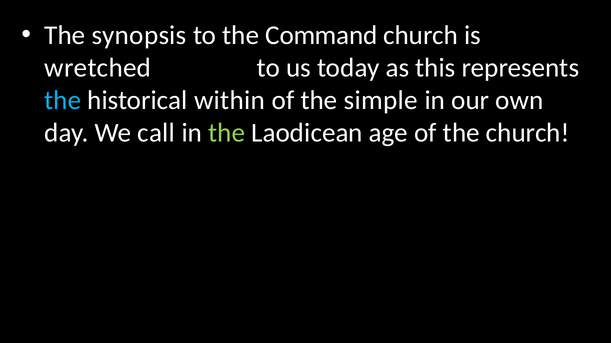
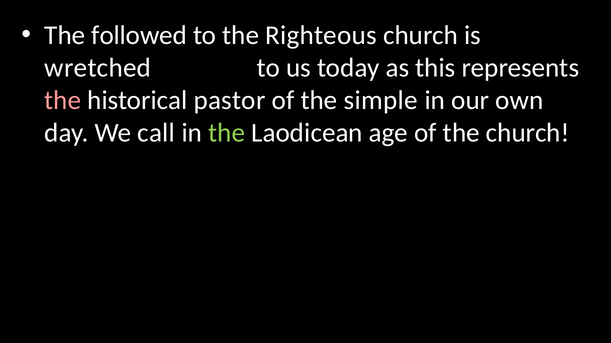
synopsis: synopsis -> followed
Command: Command -> Righteous
the at (63, 100) colour: light blue -> pink
within: within -> pastor
